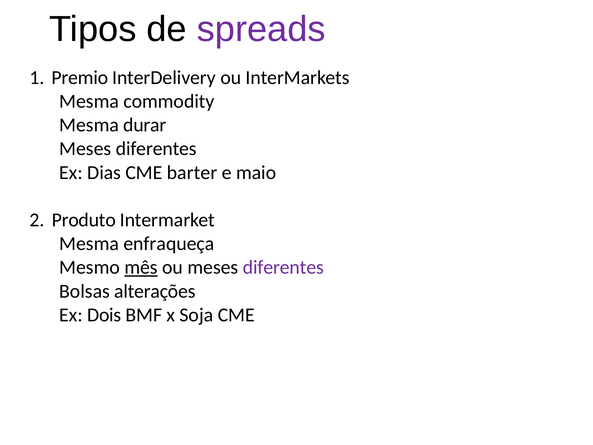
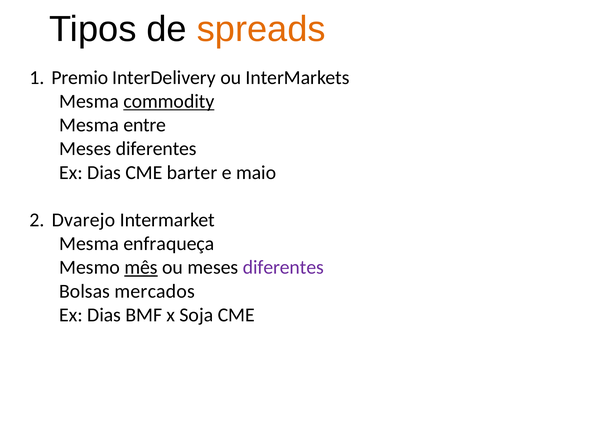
spreads colour: purple -> orange
commodity underline: none -> present
durar: durar -> entre
Produto: Produto -> Dvarejo
alterações: alterações -> mercados
Dois at (104, 315): Dois -> Dias
